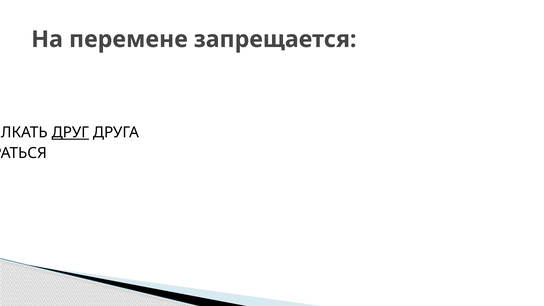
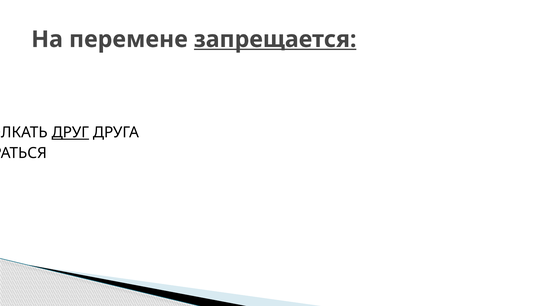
запрещается underline: none -> present
